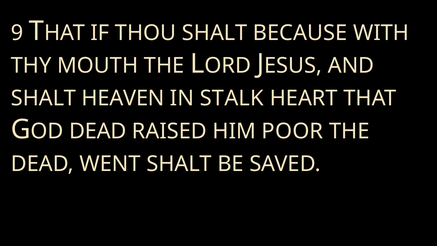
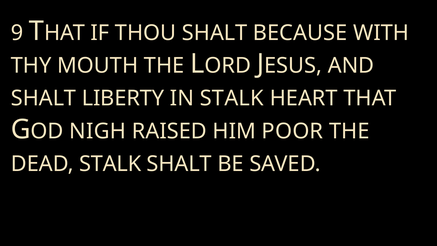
HEAVEN: HEAVEN -> LIBERTY
DEAD at (98, 131): DEAD -> NIGH
DEAD WENT: WENT -> STALK
